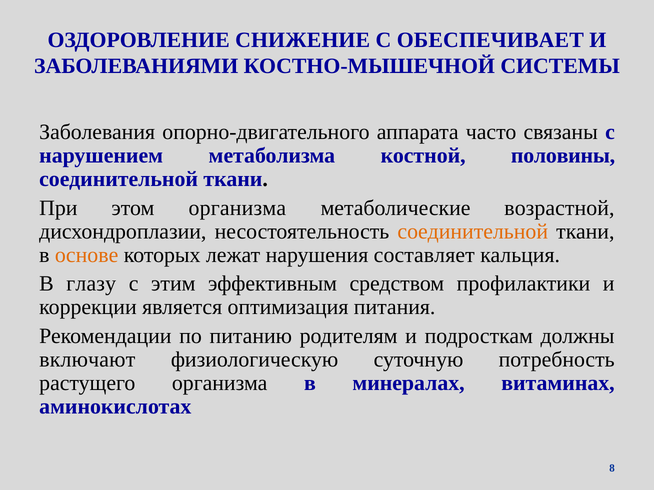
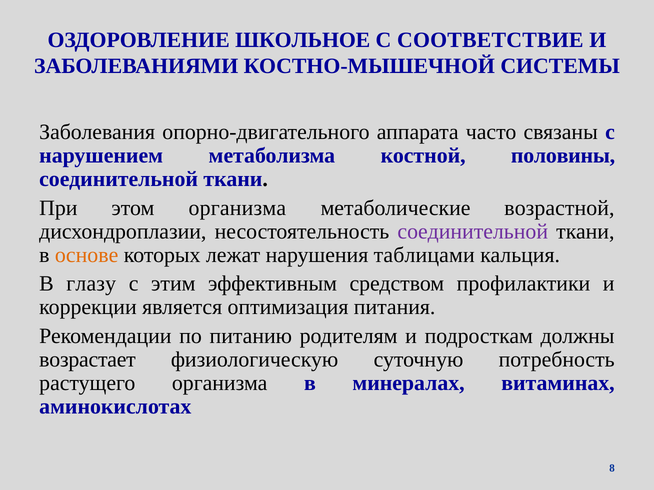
СНИЖЕНИЕ: СНИЖЕНИЕ -> ШКОЛЬНОЕ
ОБЕСПЕЧИВАЕТ: ОБЕСПЕЧИВАЕТ -> СООТВЕТСТВИЕ
соединительной at (473, 232) colour: orange -> purple
составляет: составляет -> таблицами
включают: включают -> возрастает
